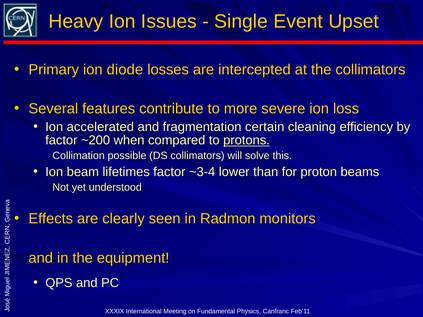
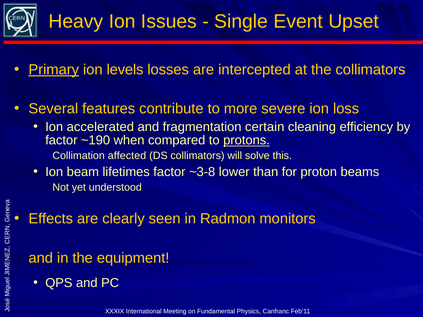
Primary underline: none -> present
diode: diode -> levels
~200: ~200 -> ~190
possible: possible -> affected
~3-4: ~3-4 -> ~3-8
